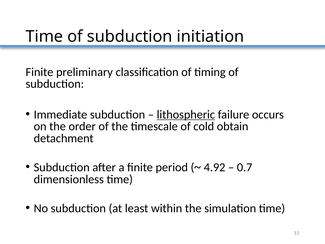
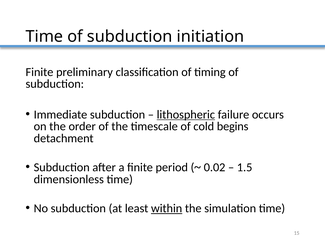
obtain: obtain -> begins
4.92: 4.92 -> 0.02
0.7: 0.7 -> 1.5
within underline: none -> present
